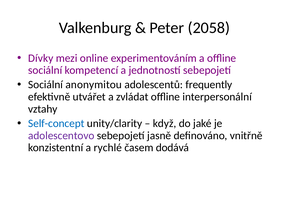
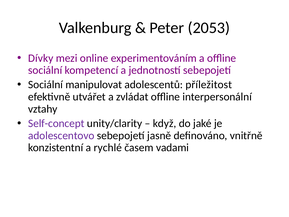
2058: 2058 -> 2053
anonymitou: anonymitou -> manipulovat
frequently: frequently -> příležitost
Self-concept colour: blue -> purple
dodává: dodává -> vadami
